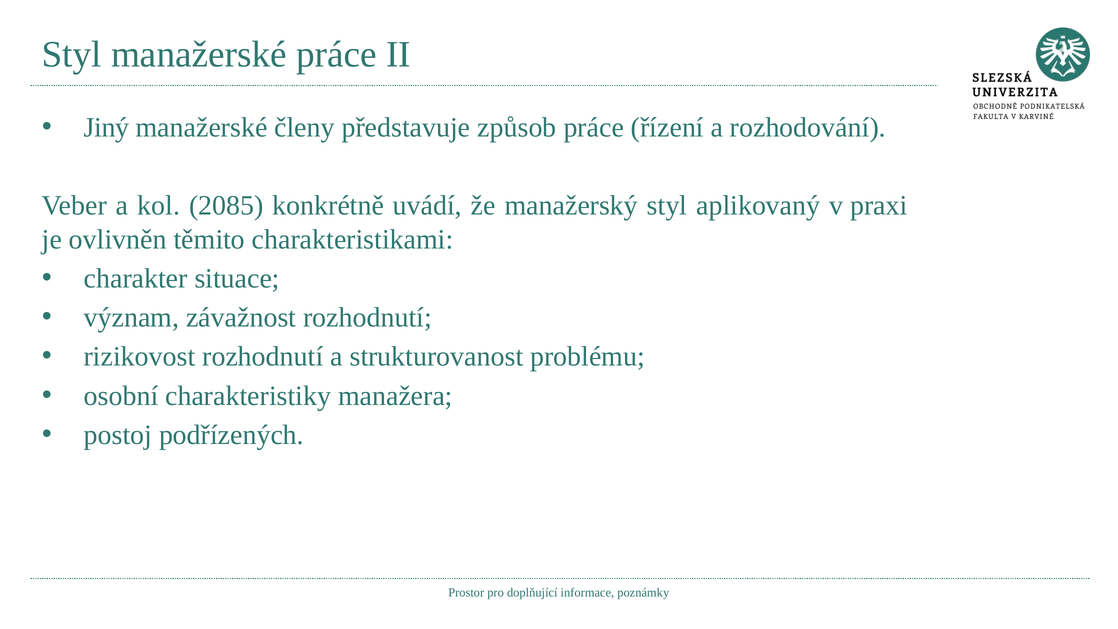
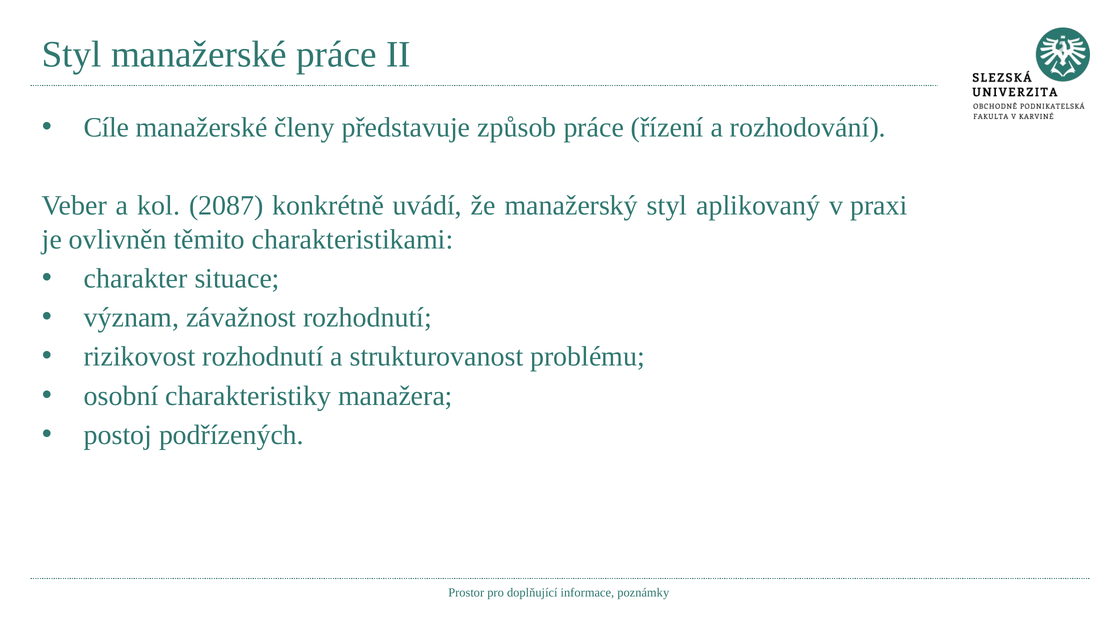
Jiný: Jiný -> Cíle
2085: 2085 -> 2087
